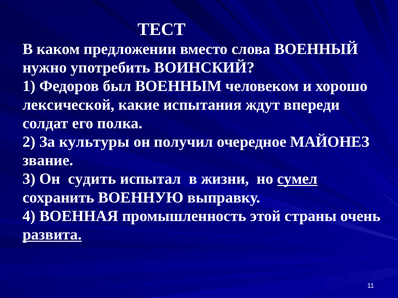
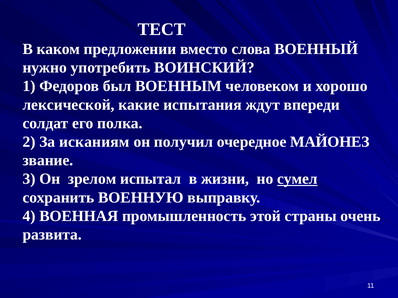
культуры: культуры -> исканиям
судить: судить -> зрелом
развита underline: present -> none
